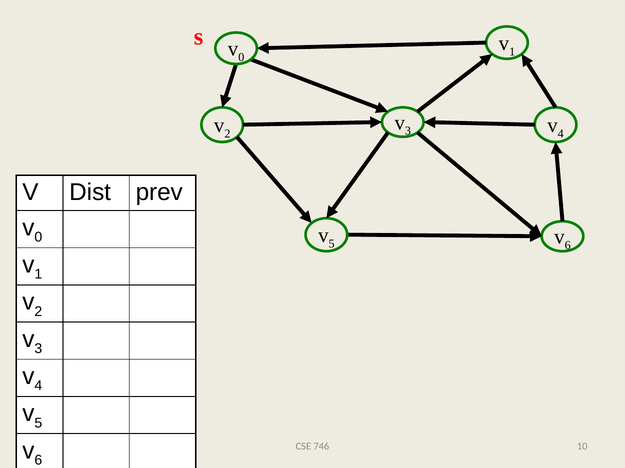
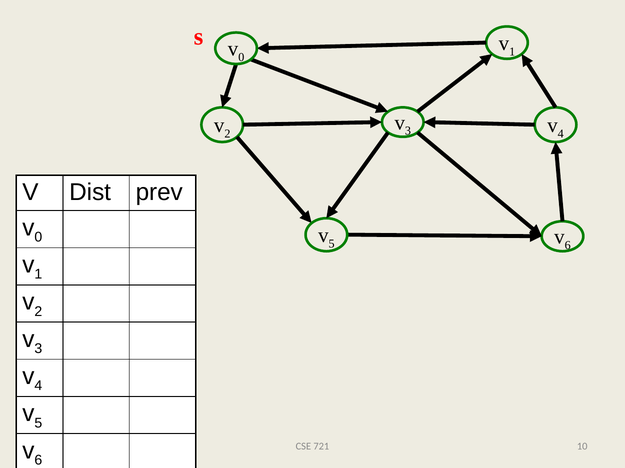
746: 746 -> 721
